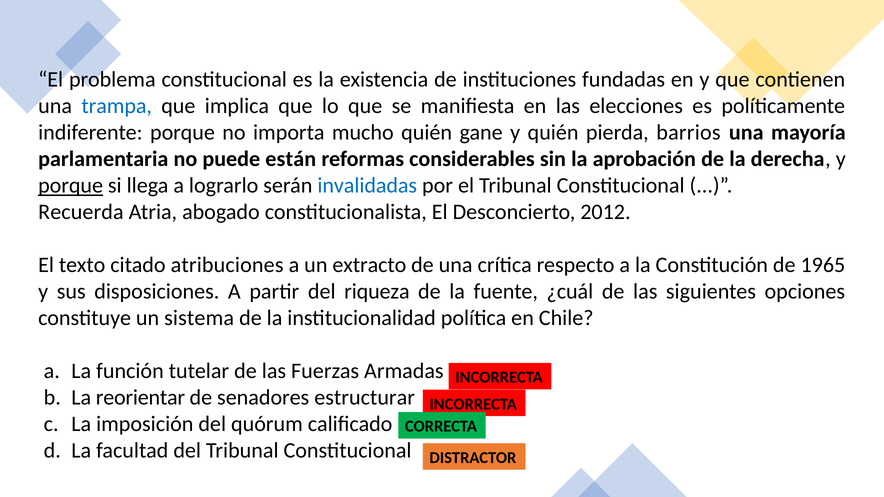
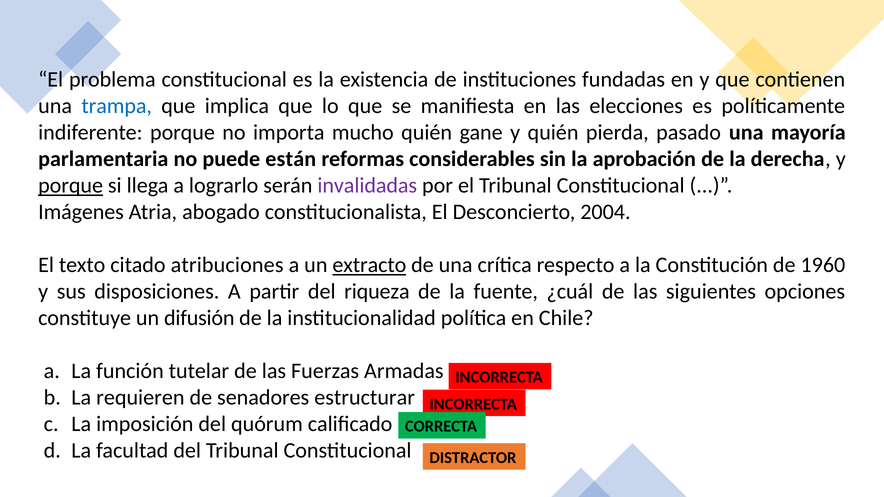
barrios: barrios -> pasado
invalidadas colour: blue -> purple
Recuerda: Recuerda -> Imágenes
2012: 2012 -> 2004
extracto underline: none -> present
1965: 1965 -> 1960
sistema: sistema -> difusión
reorientar: reorientar -> requieren
